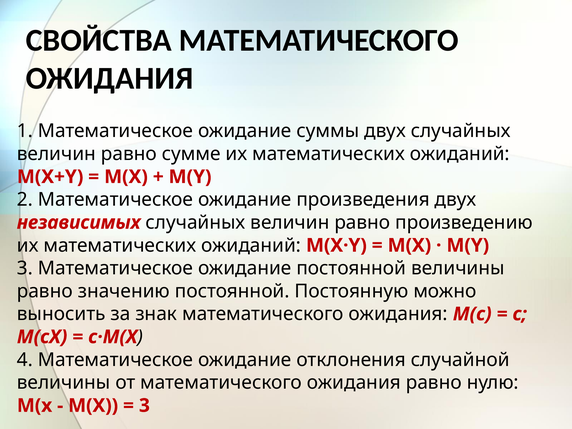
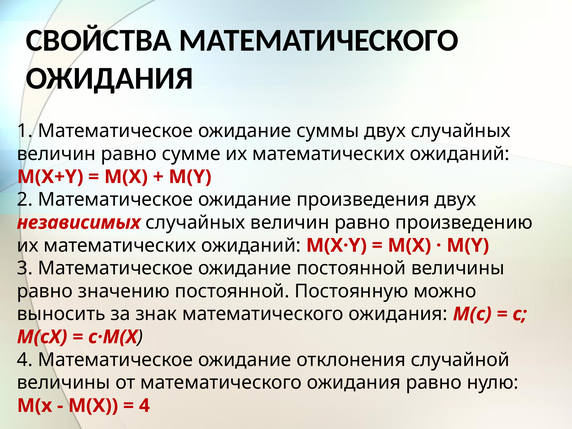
3 at (144, 406): 3 -> 4
